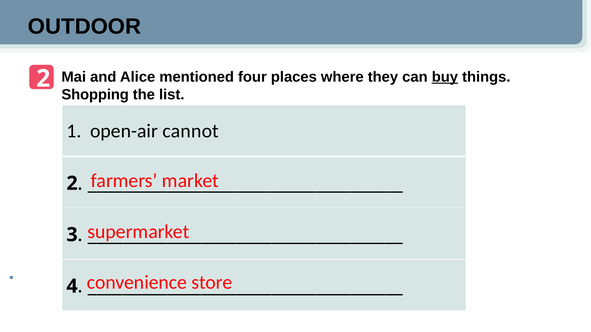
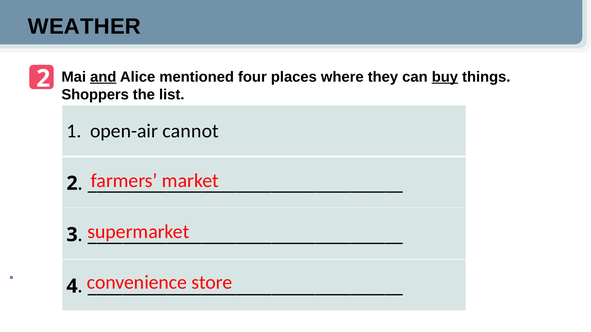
OUTDOOR: OUTDOOR -> WEATHER
and underline: none -> present
Shopping: Shopping -> Shoppers
